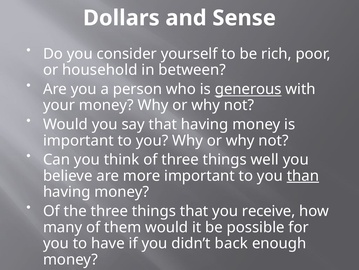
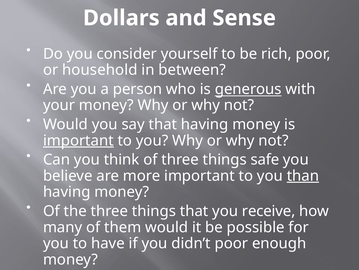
important at (78, 140) underline: none -> present
well: well -> safe
didn’t back: back -> poor
